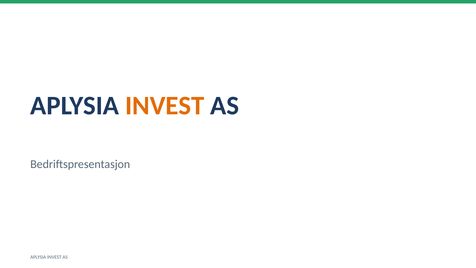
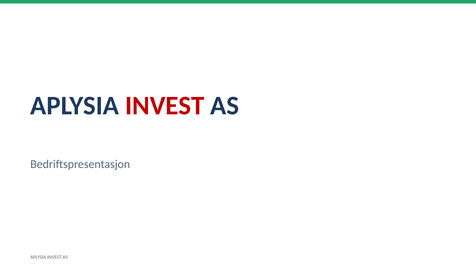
INVEST at (165, 106) colour: orange -> red
